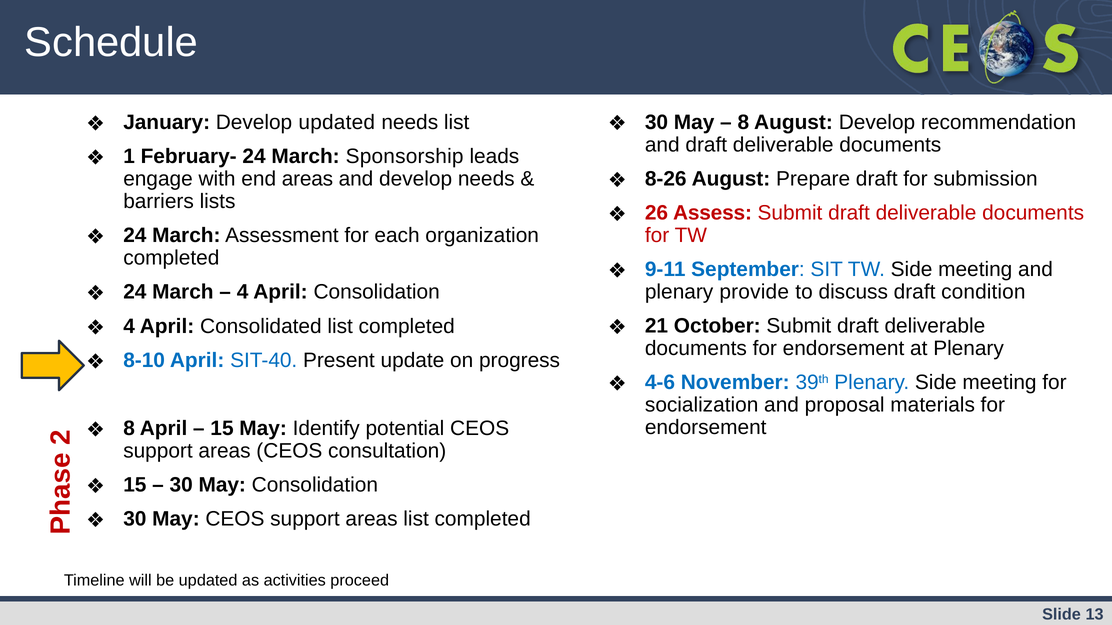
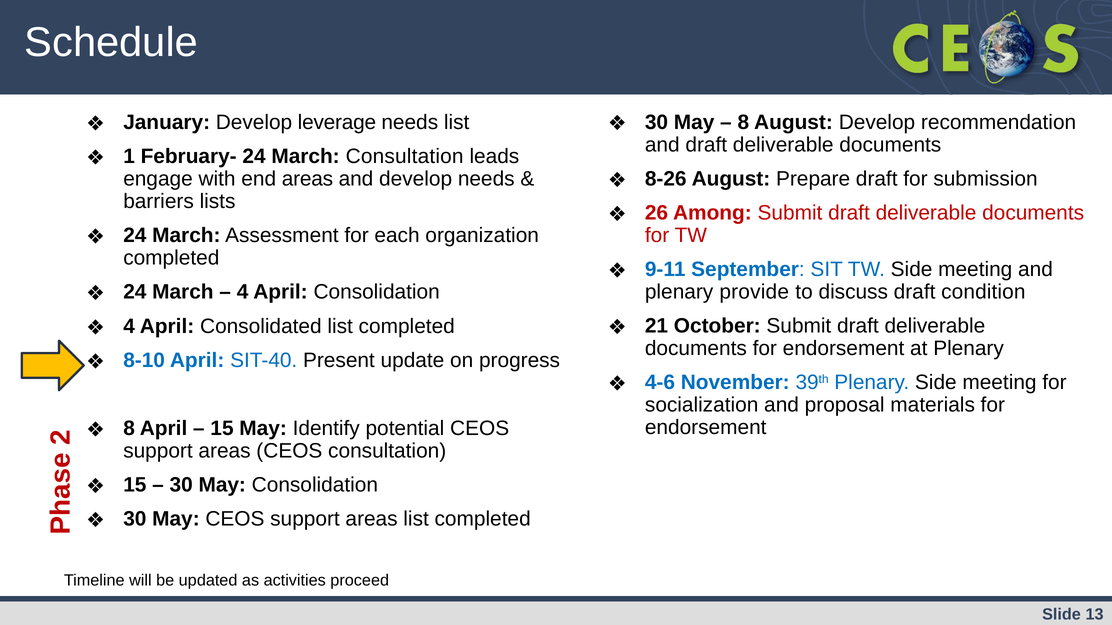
Develop updated: updated -> leverage
March Sponsorship: Sponsorship -> Consultation
Assess: Assess -> Among
